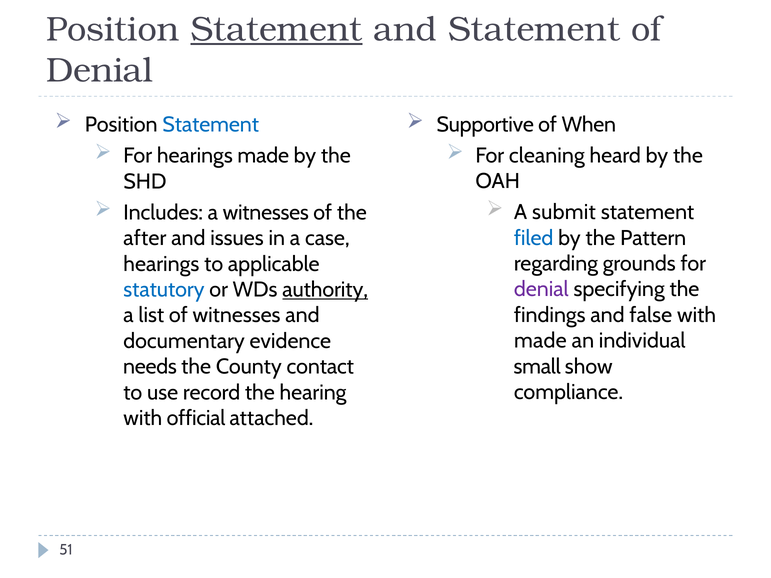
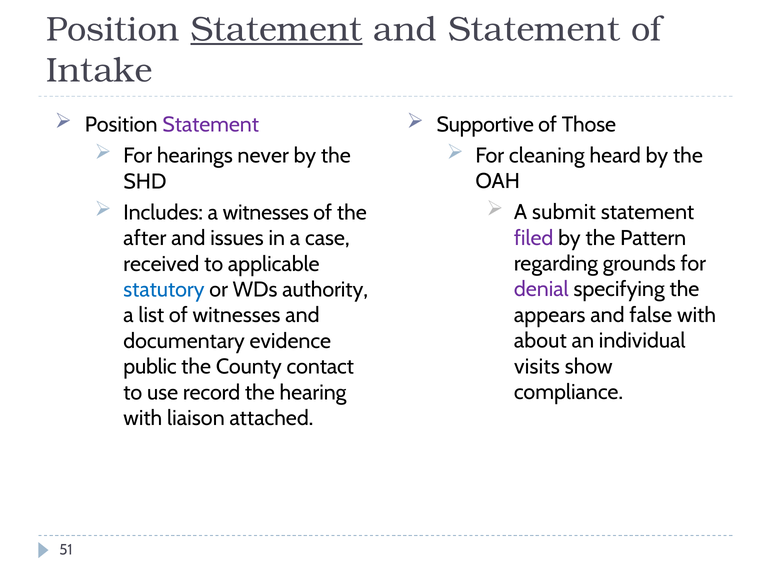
Denial at (99, 70): Denial -> Intake
When: When -> Those
Statement at (211, 125) colour: blue -> purple
hearings made: made -> never
filed colour: blue -> purple
hearings at (161, 264): hearings -> received
authority underline: present -> none
findings: findings -> appears
made at (540, 341): made -> about
small: small -> visits
needs: needs -> public
official: official -> liaison
